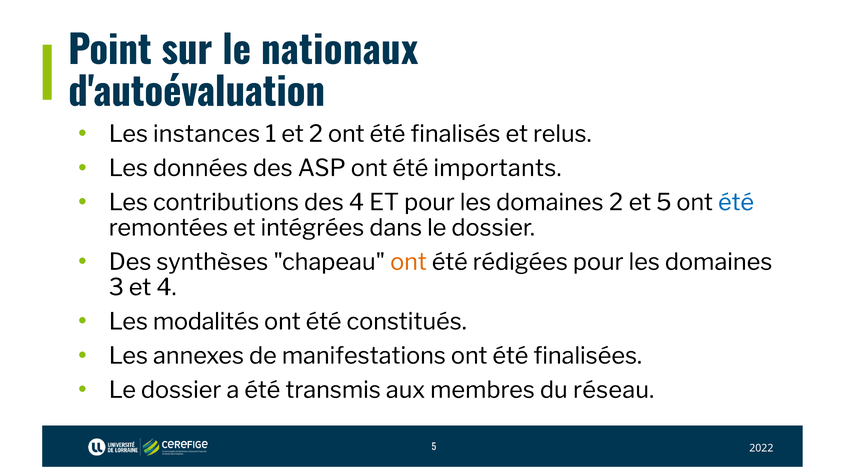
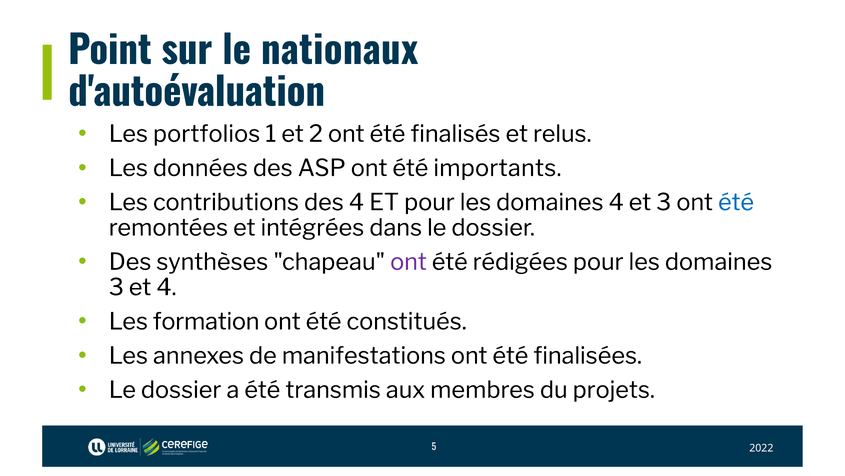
instances: instances -> portfolios
domaines 2: 2 -> 4
et 5: 5 -> 3
ont at (409, 262) colour: orange -> purple
modalités: modalités -> formation
réseau: réseau -> projets
